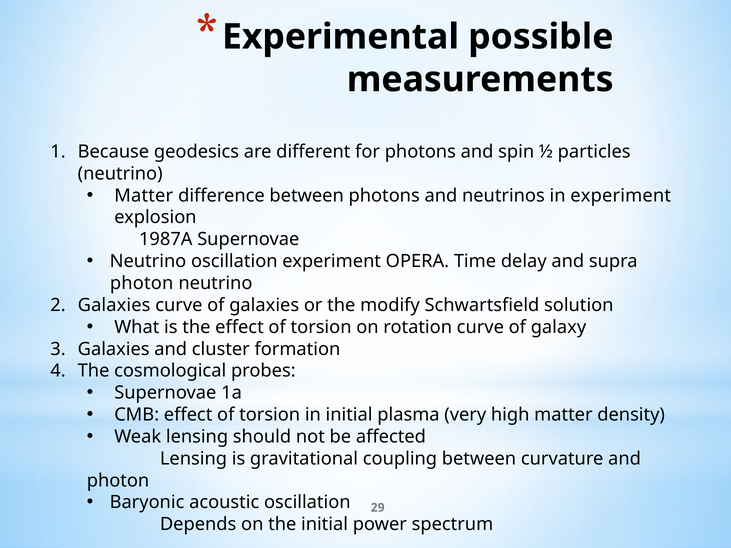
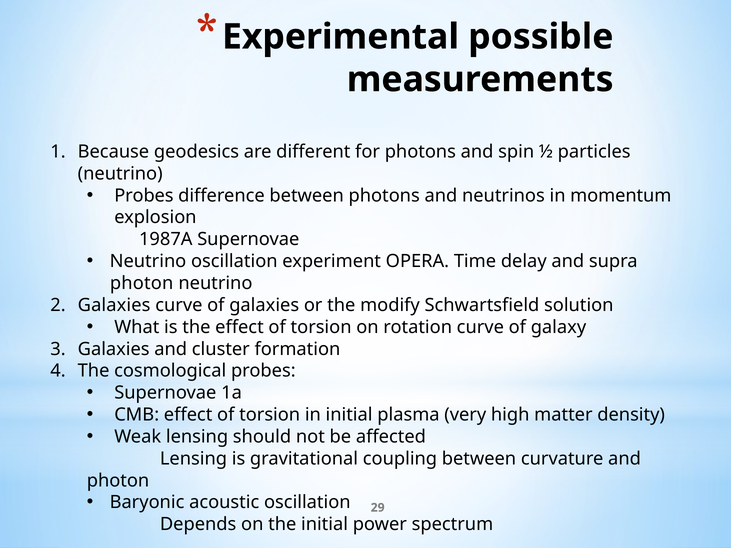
Matter at (144, 196): Matter -> Probes
in experiment: experiment -> momentum
